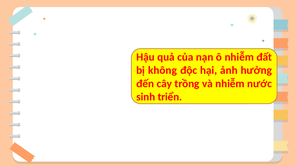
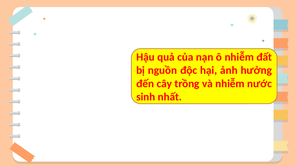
không: không -> nguồn
triển: triển -> nhất
